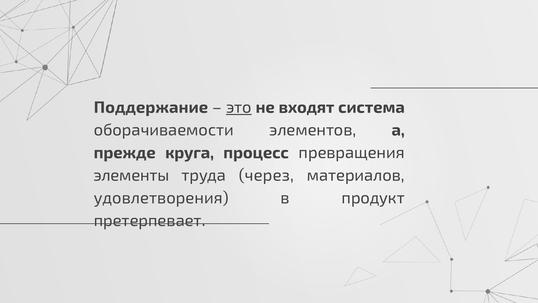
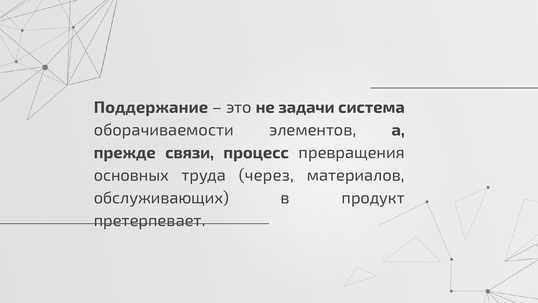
это underline: present -> none
входят: входят -> задачи
круга: круга -> связи
элементы: элементы -> основных
удовлетворения: удовлетворения -> обслуживающих
